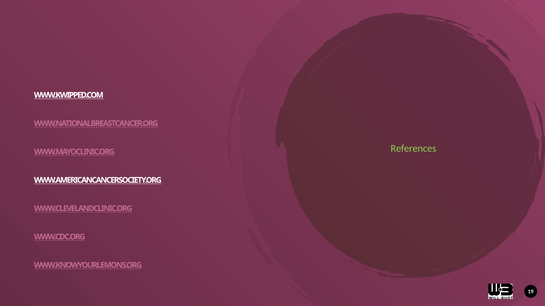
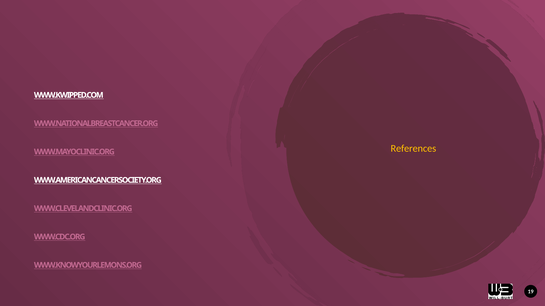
References colour: light green -> yellow
